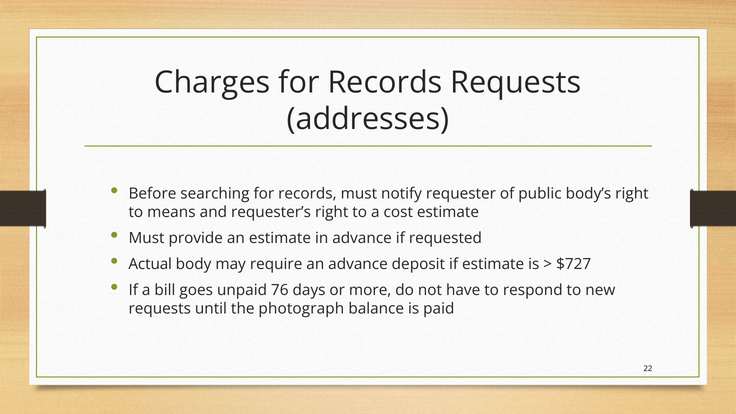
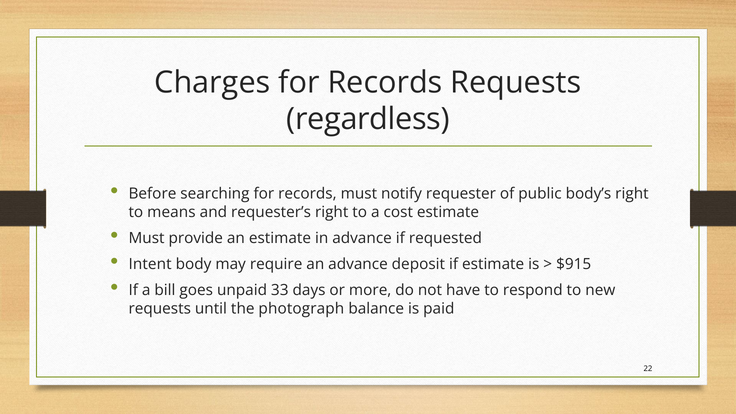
addresses: addresses -> regardless
Actual: Actual -> Intent
$727: $727 -> $915
76: 76 -> 33
